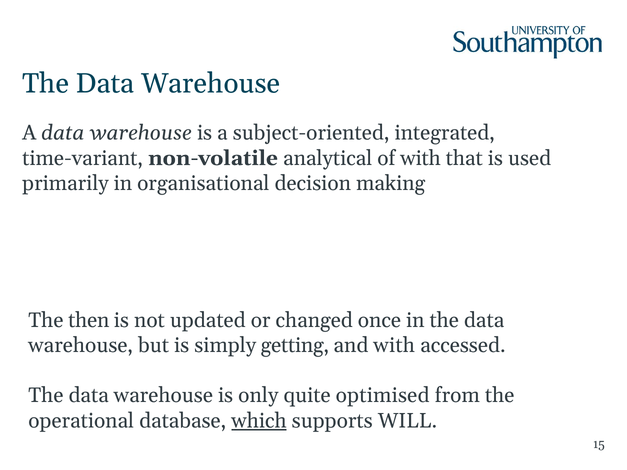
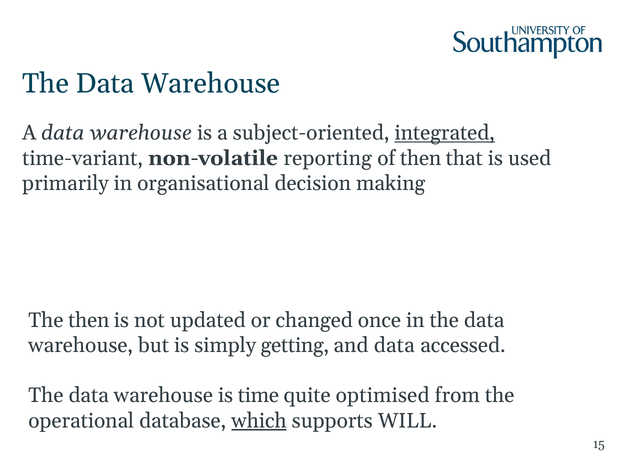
integrated underline: none -> present
analytical: analytical -> reporting
of with: with -> then
and with: with -> data
only: only -> time
